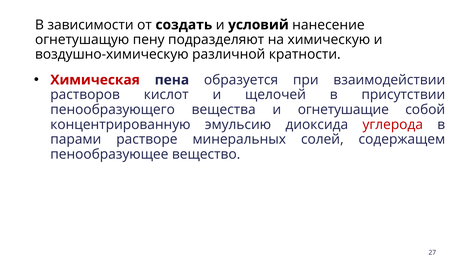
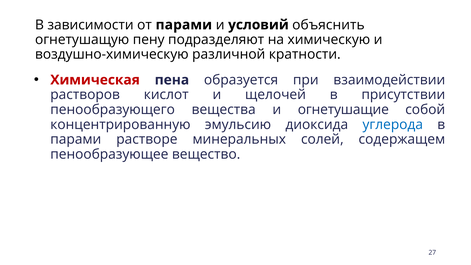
от создать: создать -> парами
нанесение: нанесение -> объяснить
углерода colour: red -> blue
